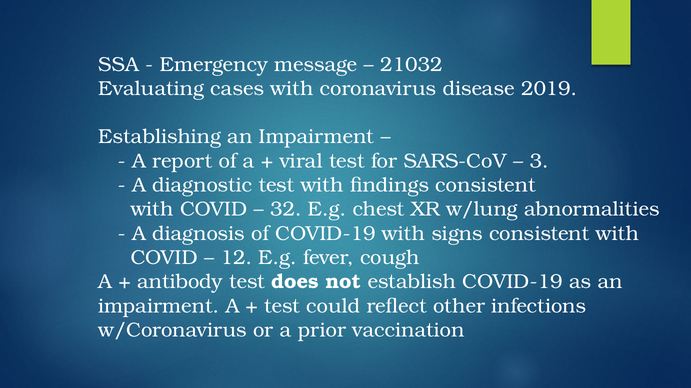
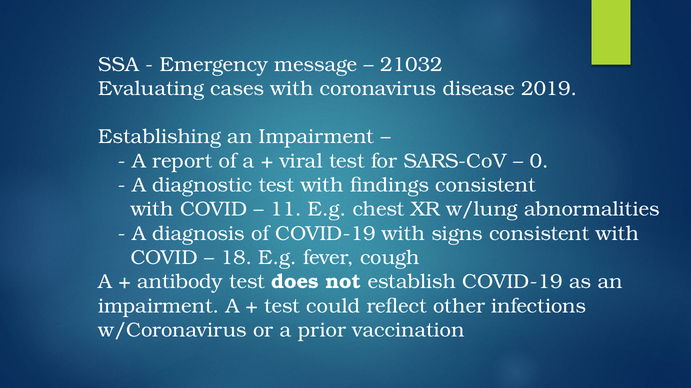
3: 3 -> 0
32: 32 -> 11
12: 12 -> 18
